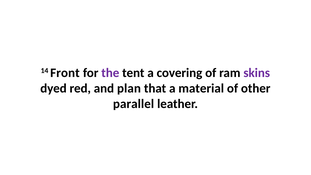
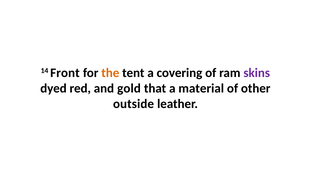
the colour: purple -> orange
plan: plan -> gold
parallel: parallel -> outside
